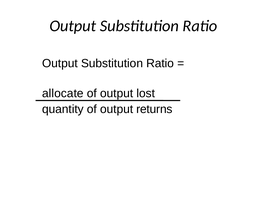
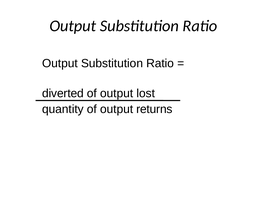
allocate: allocate -> diverted
